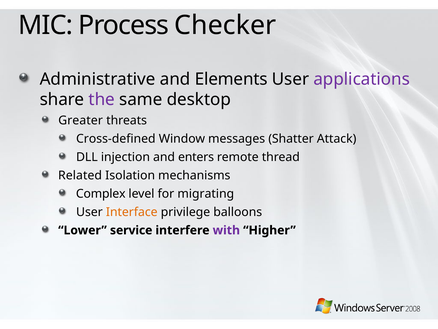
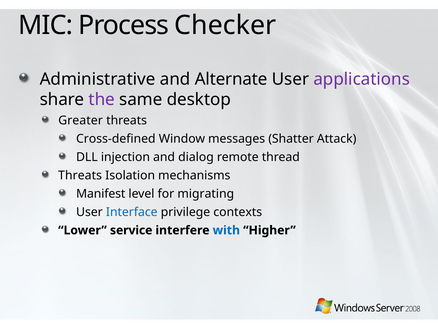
Elements: Elements -> Alternate
enters: enters -> dialog
Related at (80, 175): Related -> Threats
Complex: Complex -> Manifest
Interface colour: orange -> blue
balloons: balloons -> contexts
with colour: purple -> blue
